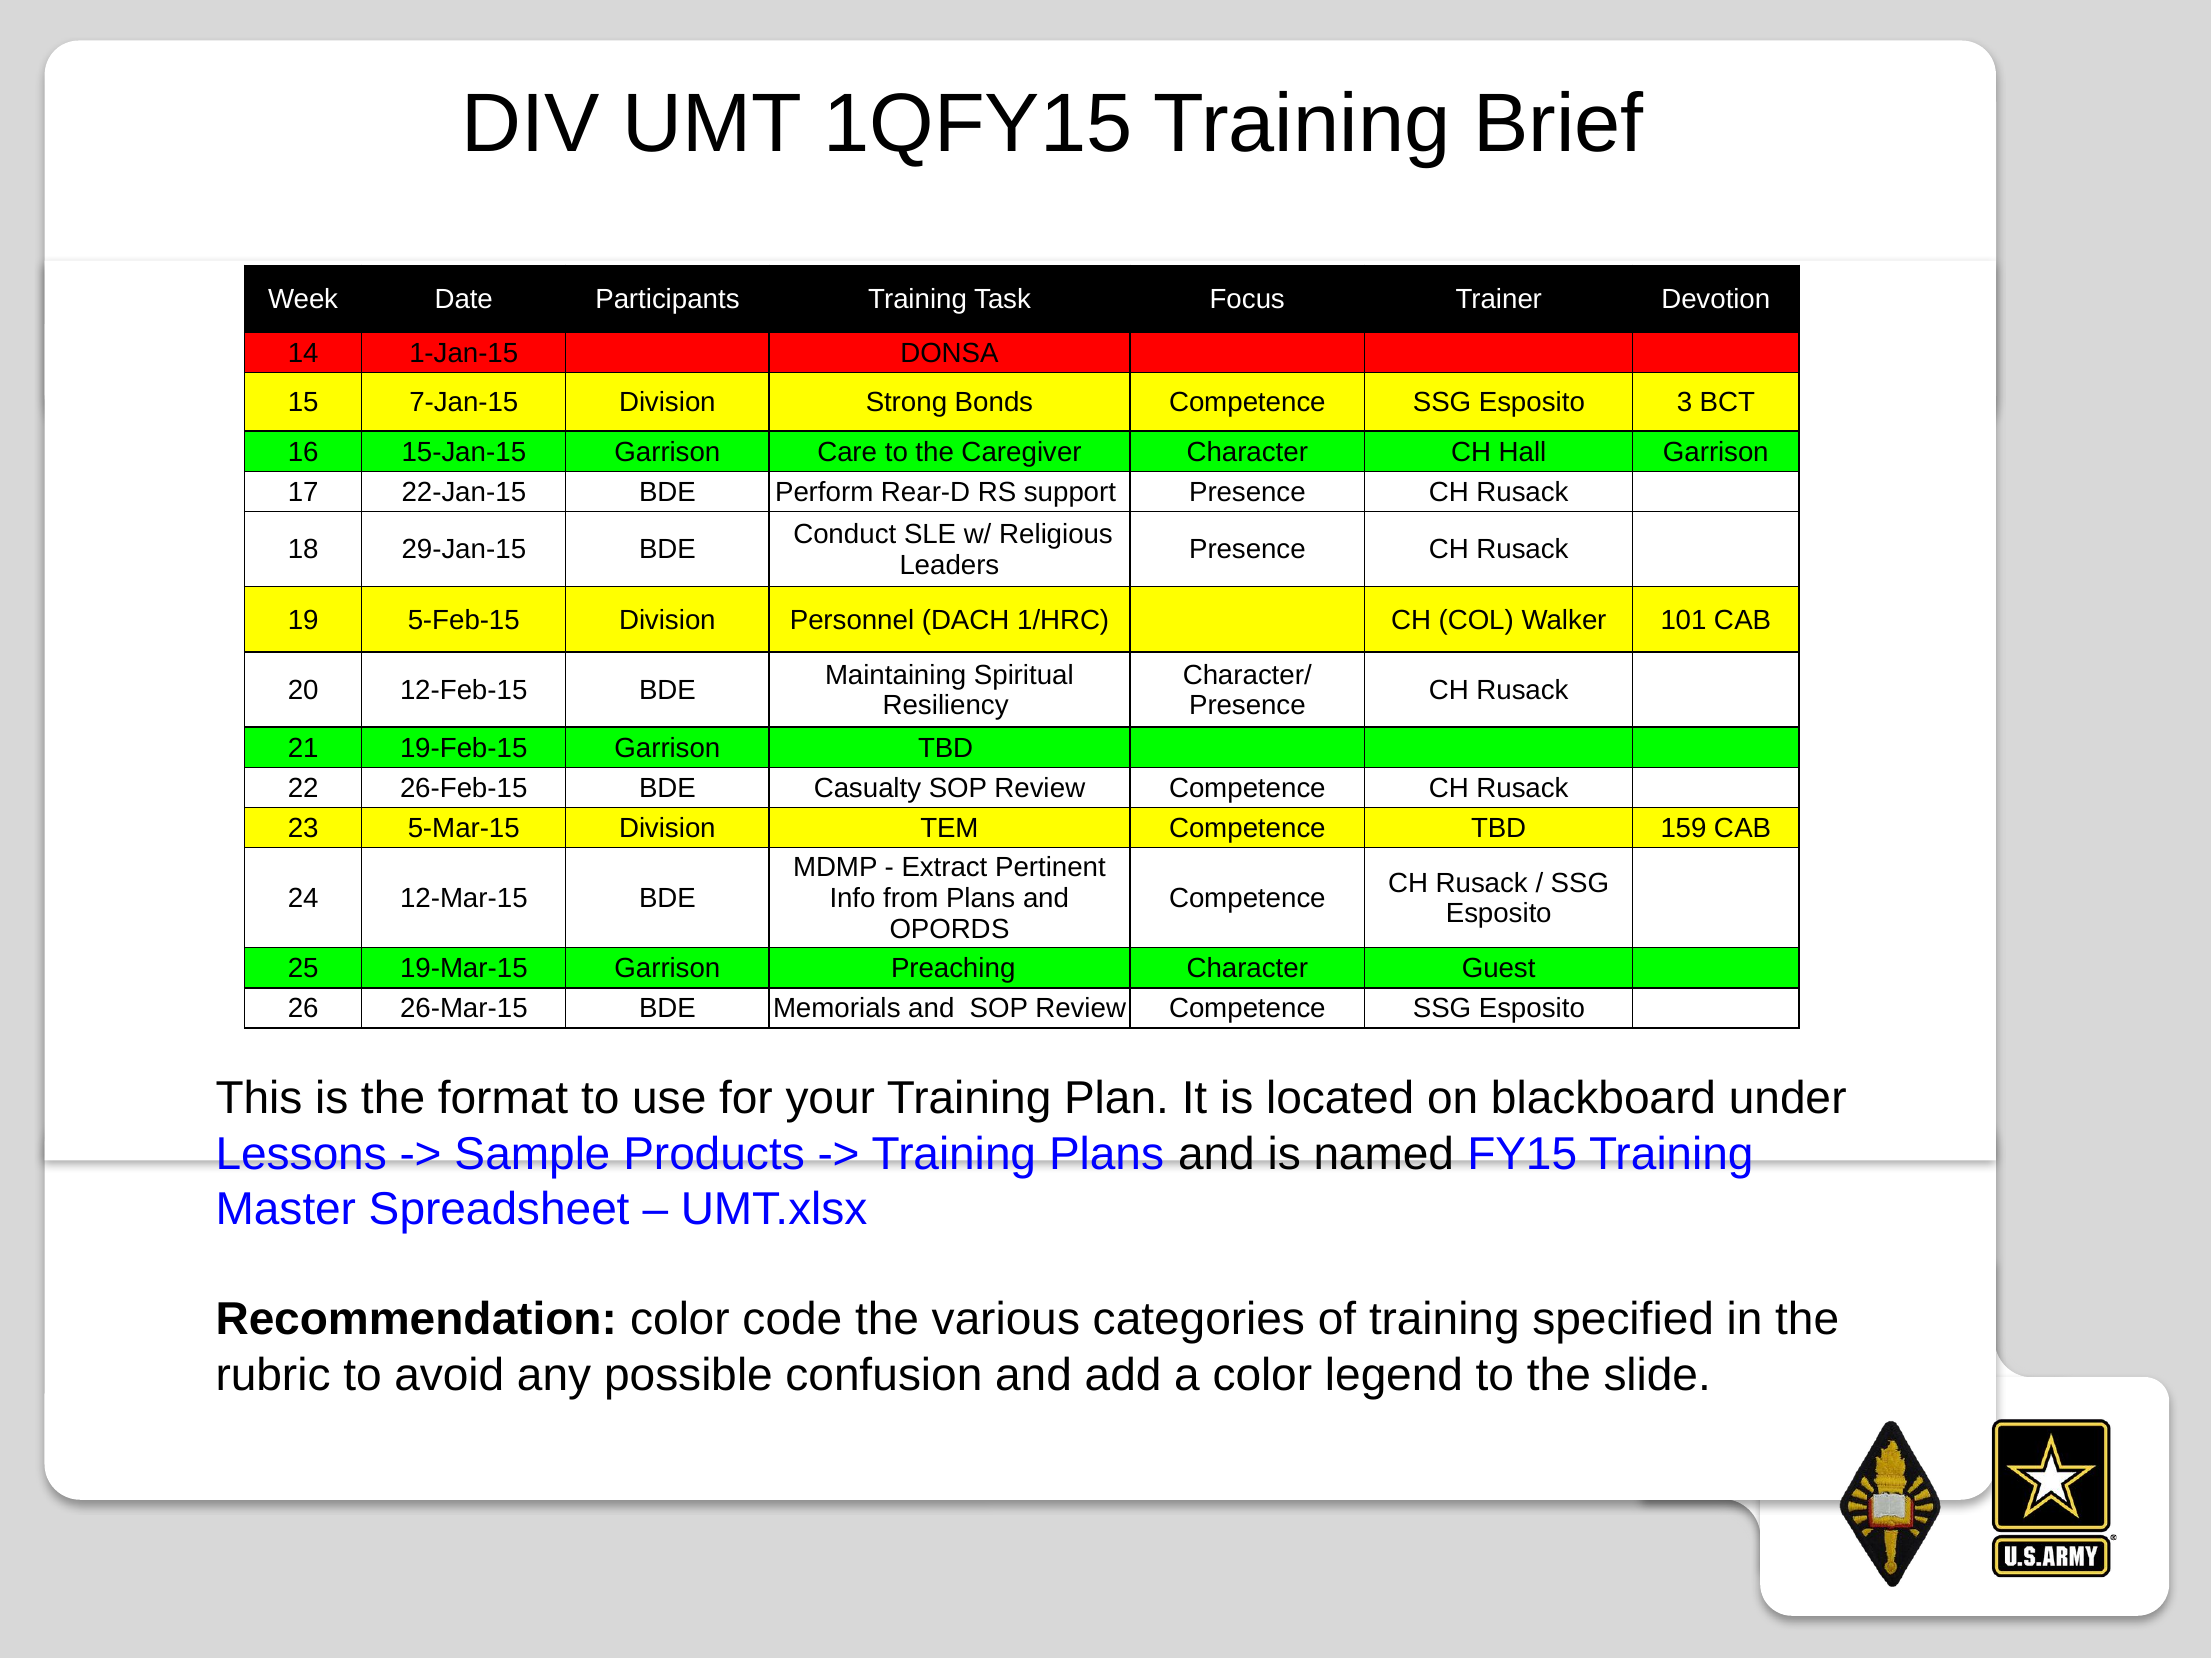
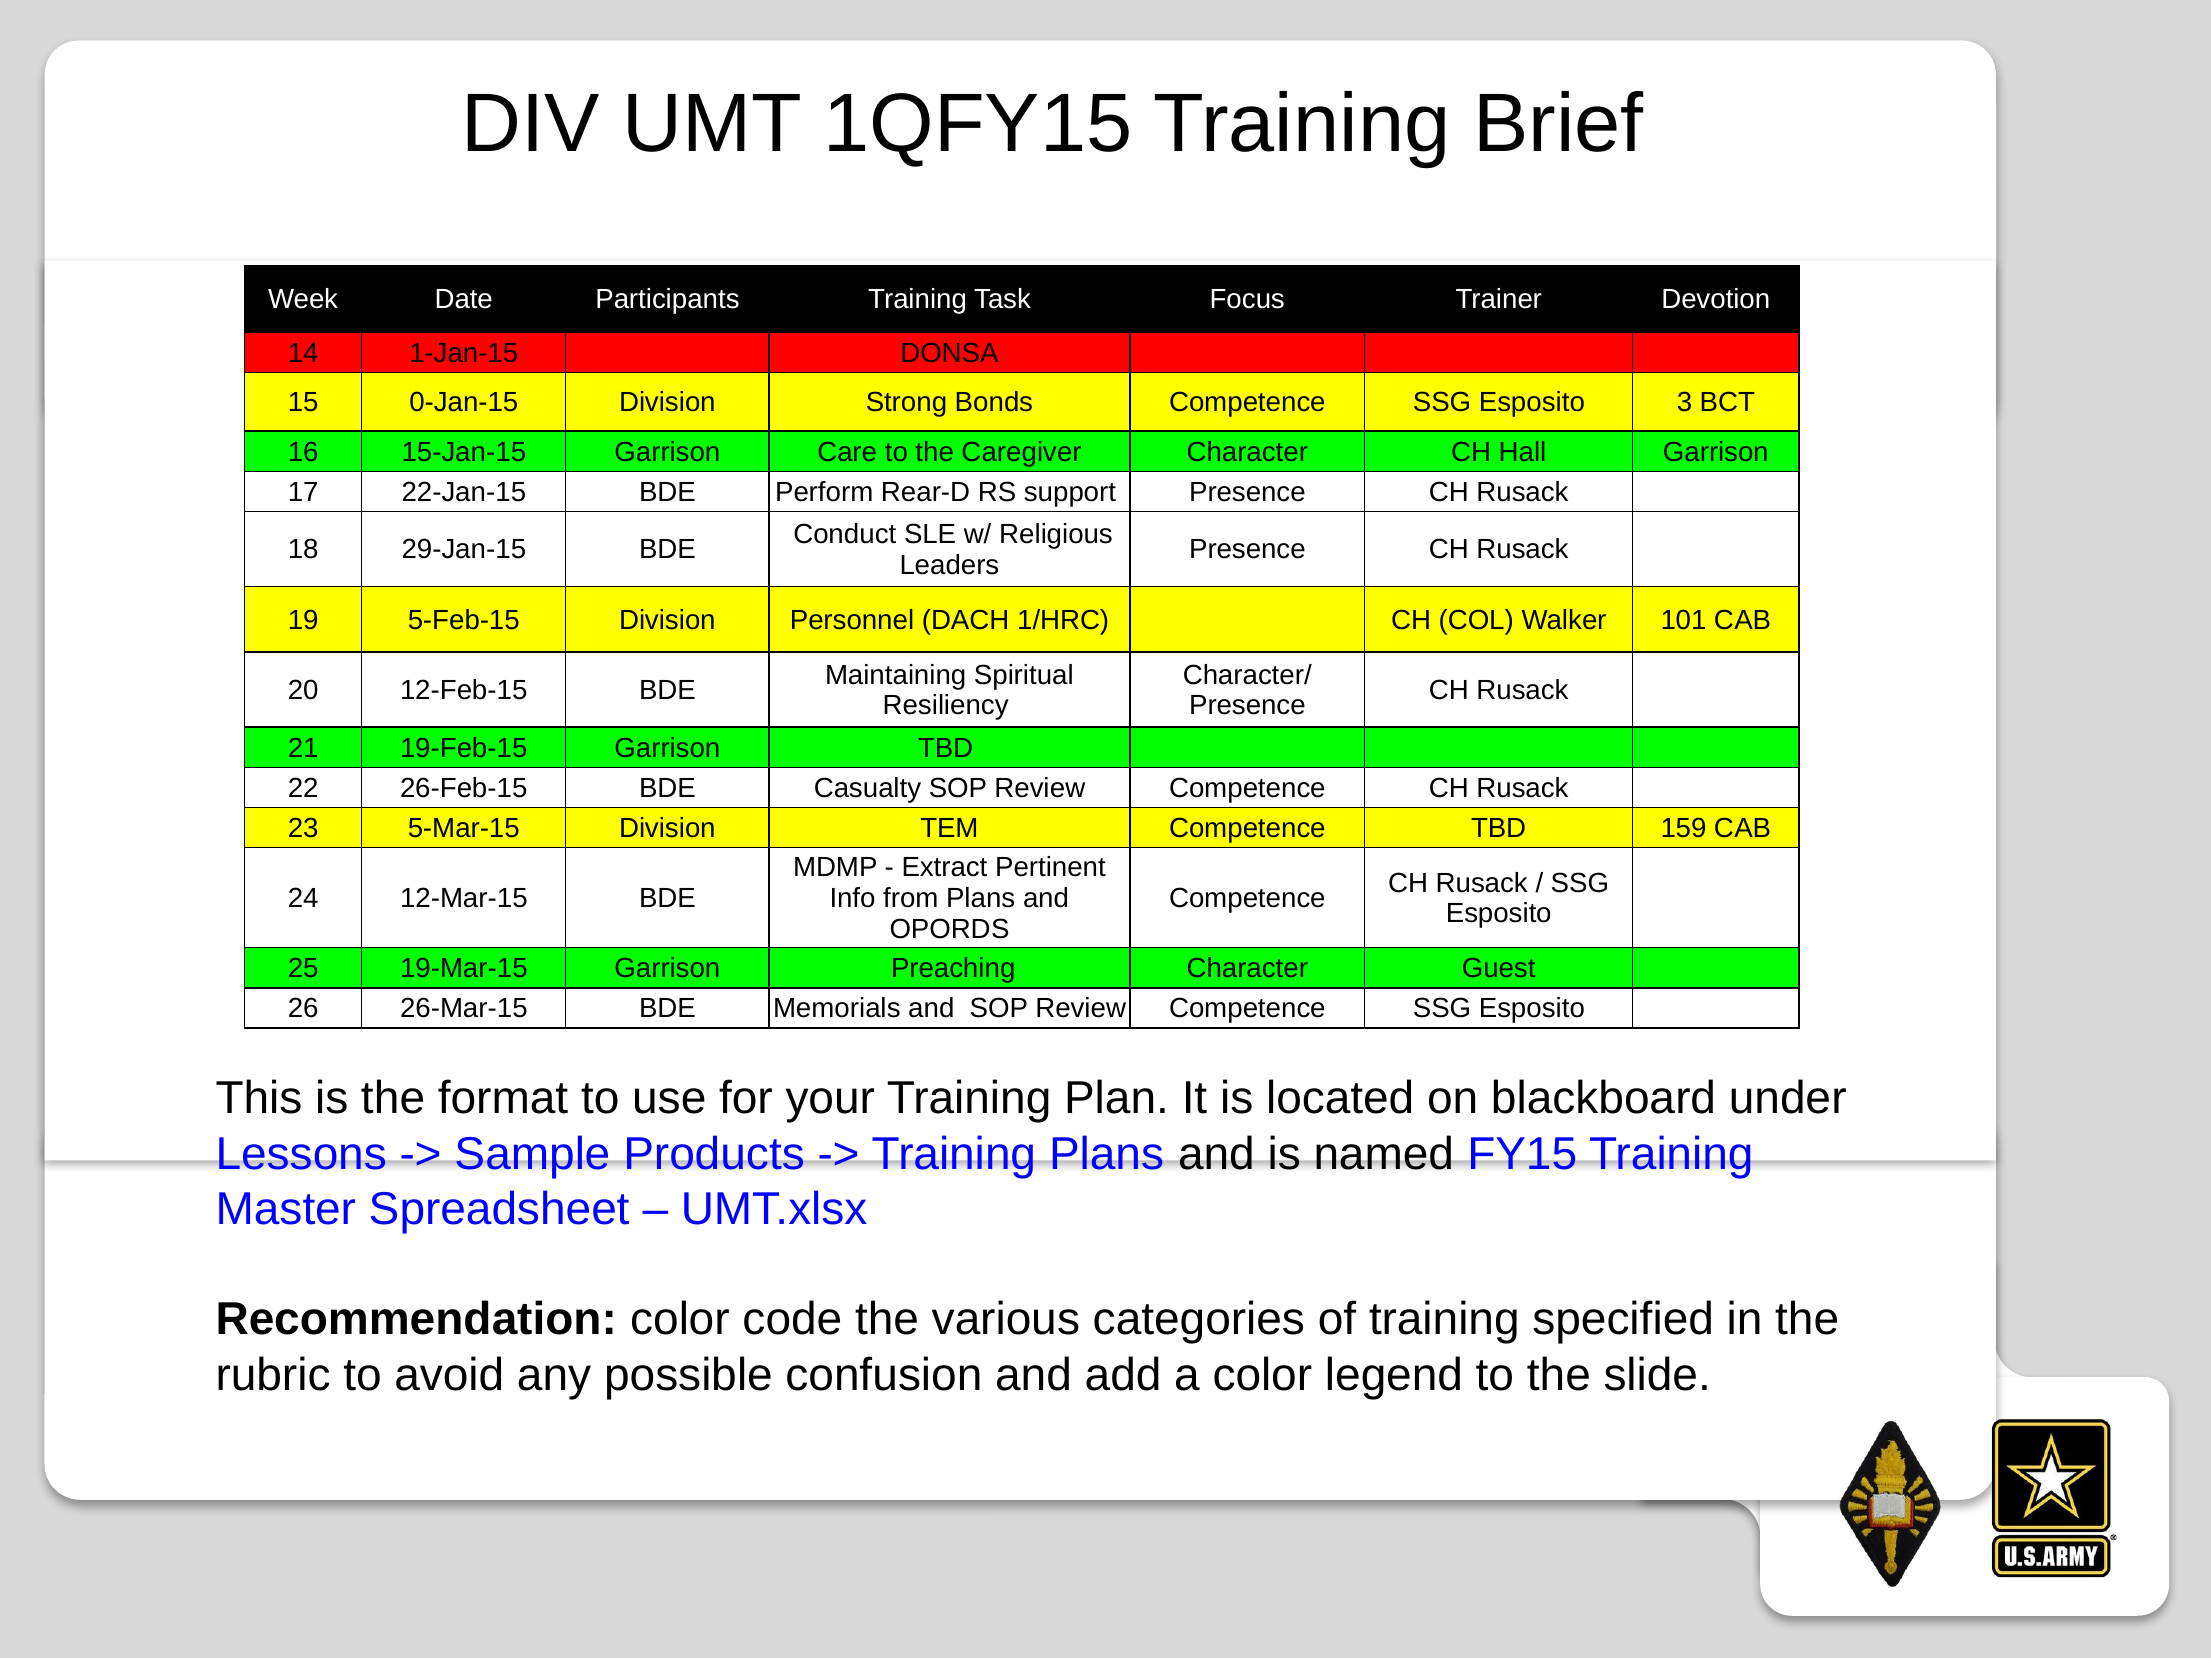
7-Jan-15: 7-Jan-15 -> 0-Jan-15
